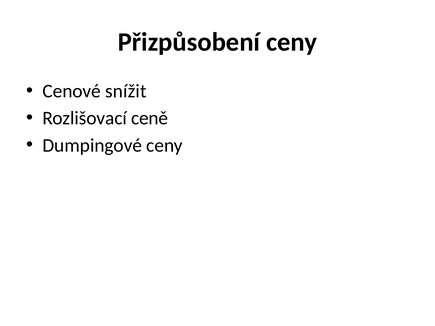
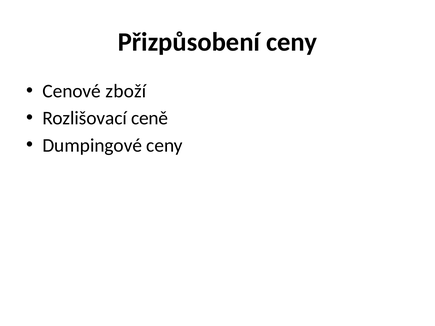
snížit: snížit -> zboží
